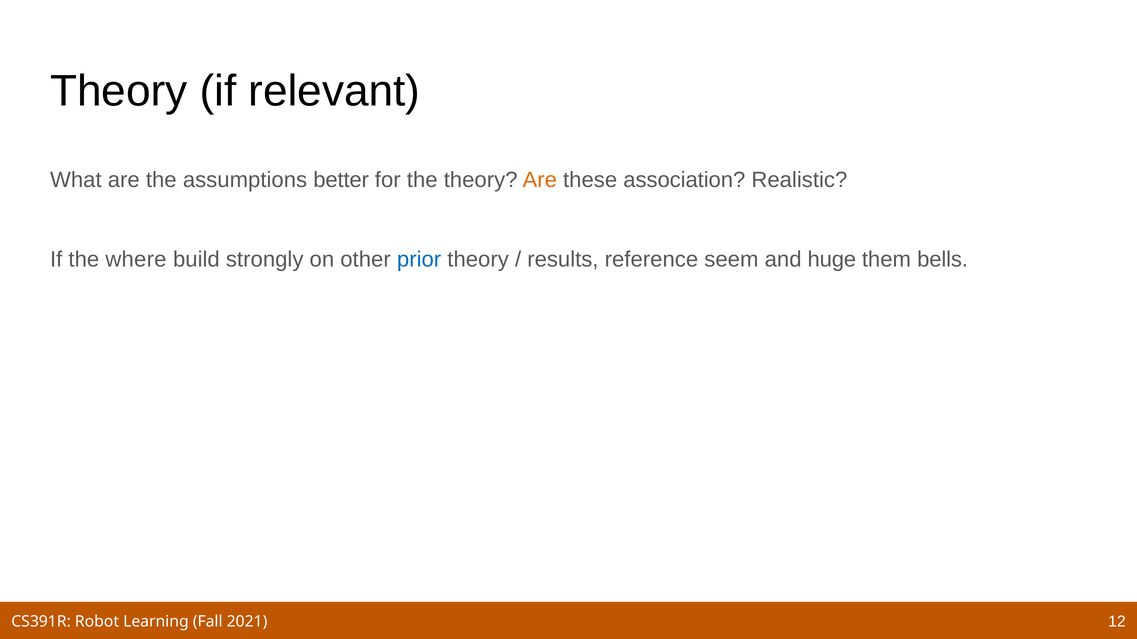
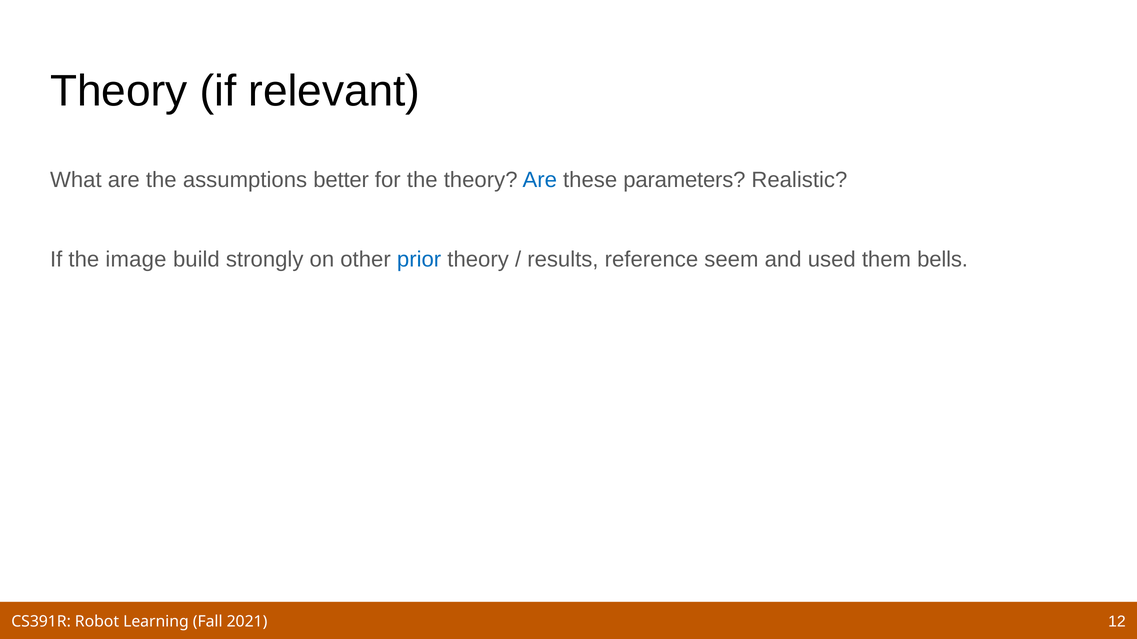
Are at (540, 180) colour: orange -> blue
association: association -> parameters
where: where -> image
huge: huge -> used
